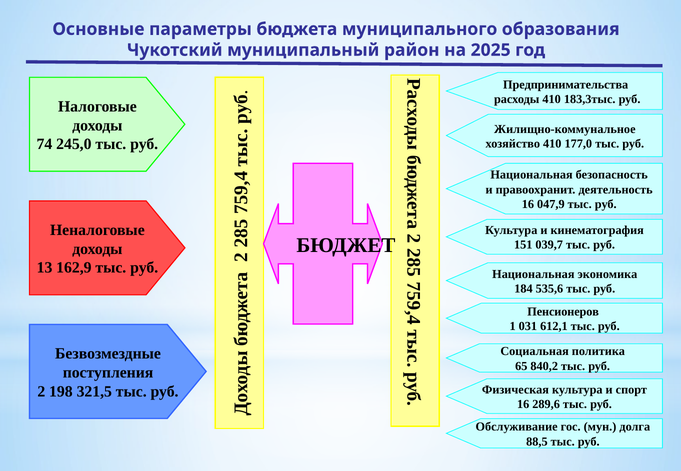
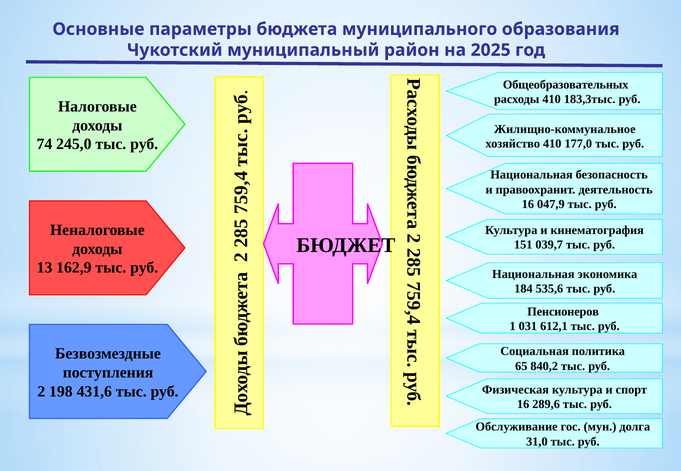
Предпринимательства: Предпринимательства -> Общеобразовательных
321,5: 321,5 -> 431,6
88,5: 88,5 -> 31,0
